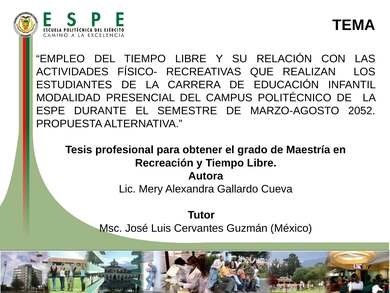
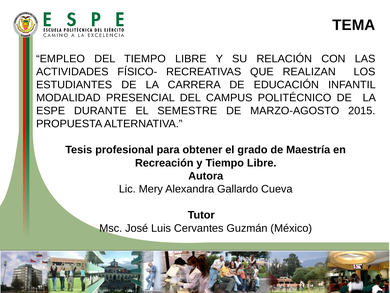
2052: 2052 -> 2015
